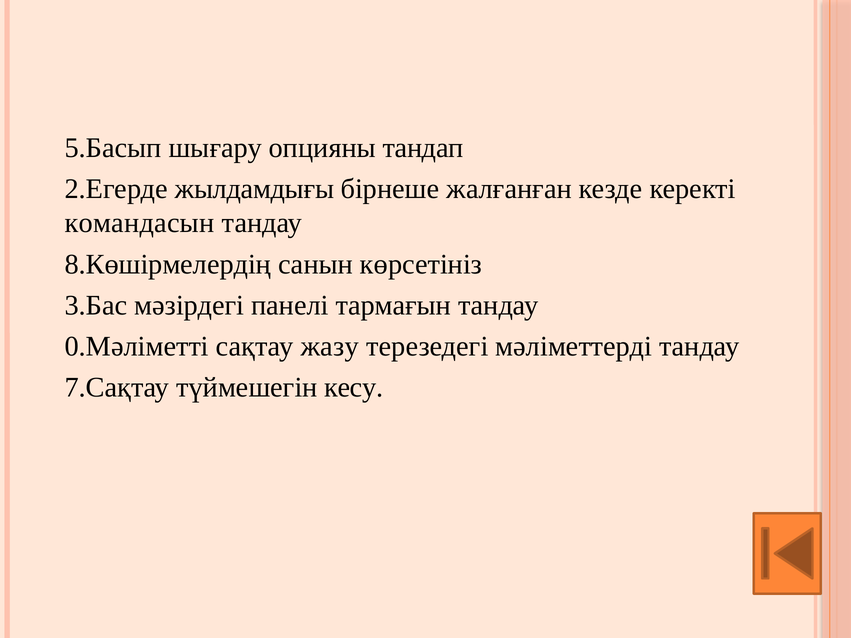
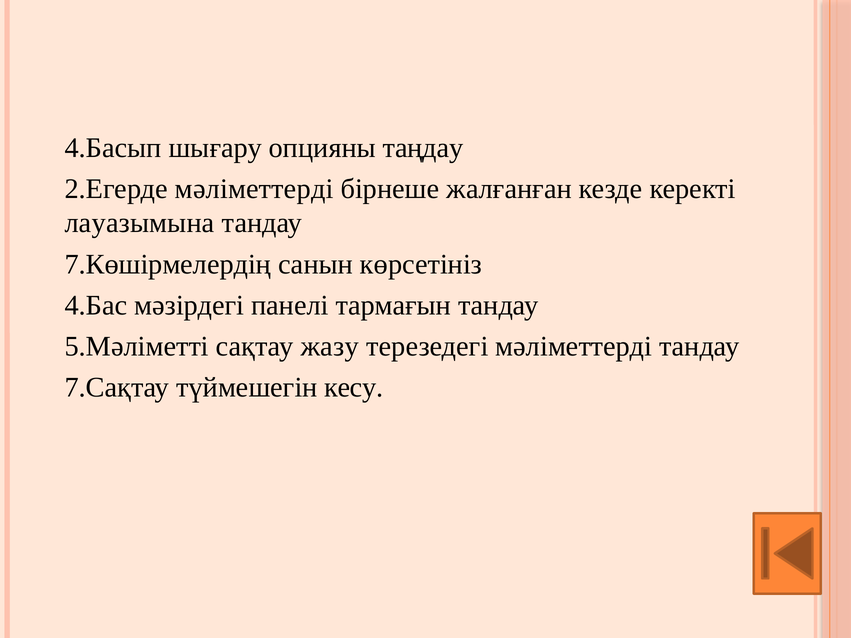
5.Басып: 5.Басып -> 4.Басып
тандап: тандап -> таңдау
2.Егерде жылдамдығы: жылдамдығы -> мәліметтерді
командасын: командасын -> лауазымына
8.Көшірмелердің: 8.Көшірмелердің -> 7.Көшірмелердің
3.Бас: 3.Бас -> 4.Бас
0.Мәліметті: 0.Мәліметті -> 5.Мәліметті
